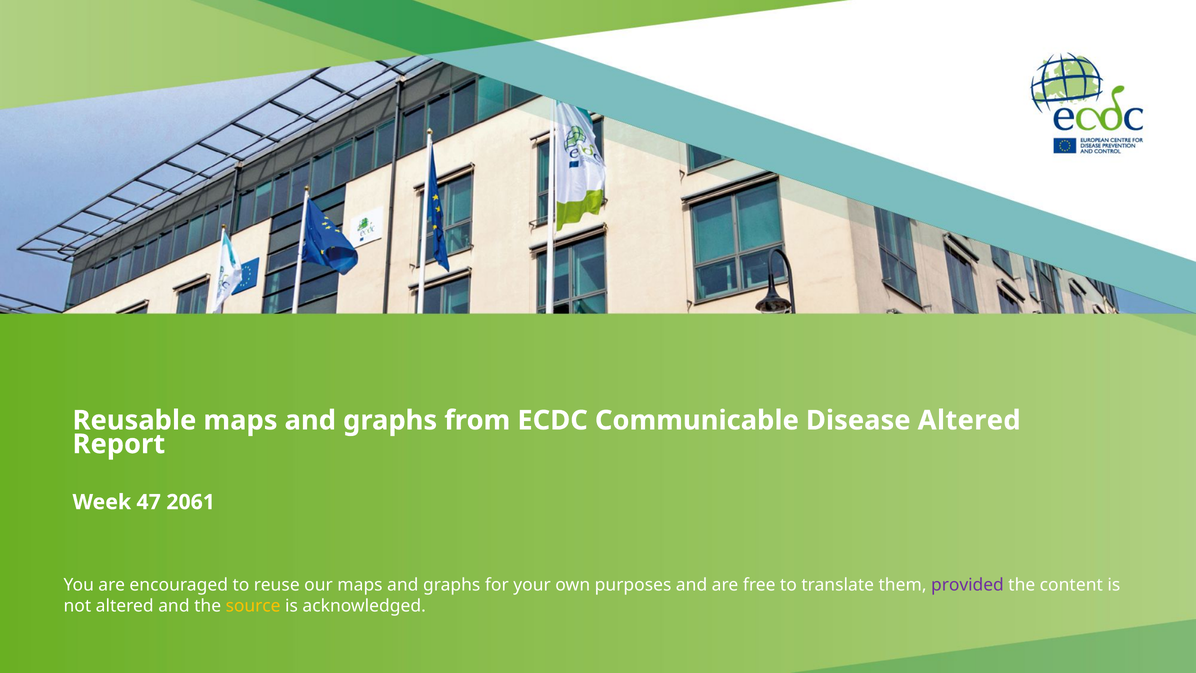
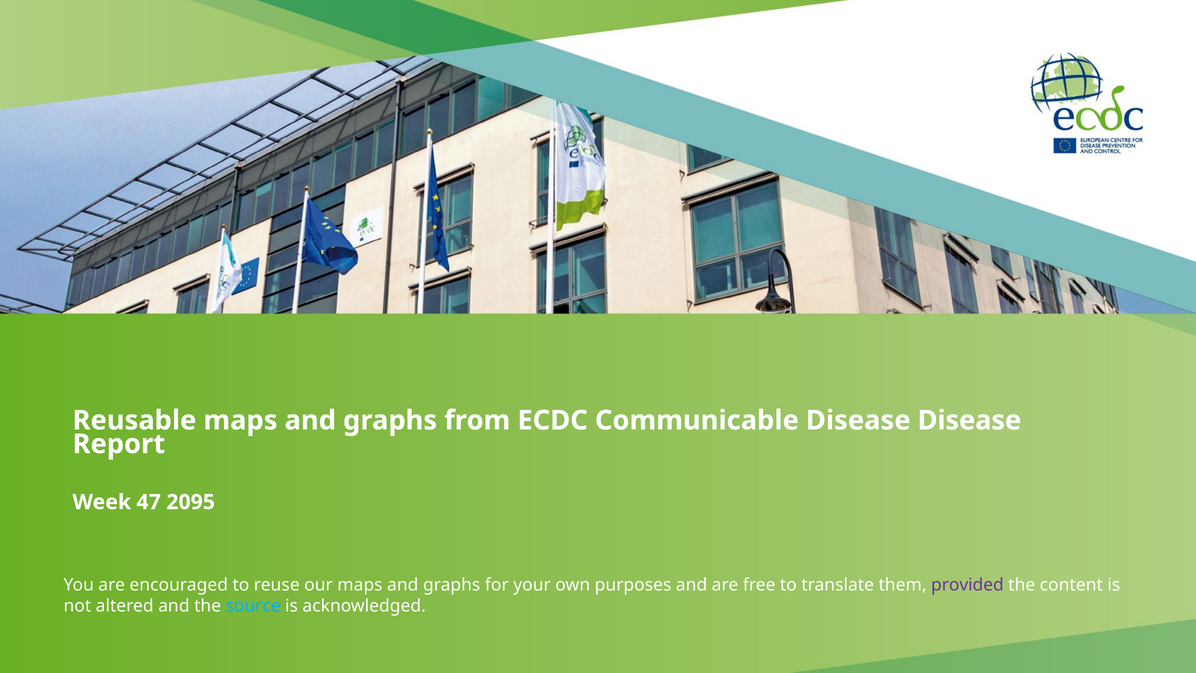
Disease Altered: Altered -> Disease
2061: 2061 -> 2095
source colour: yellow -> light blue
